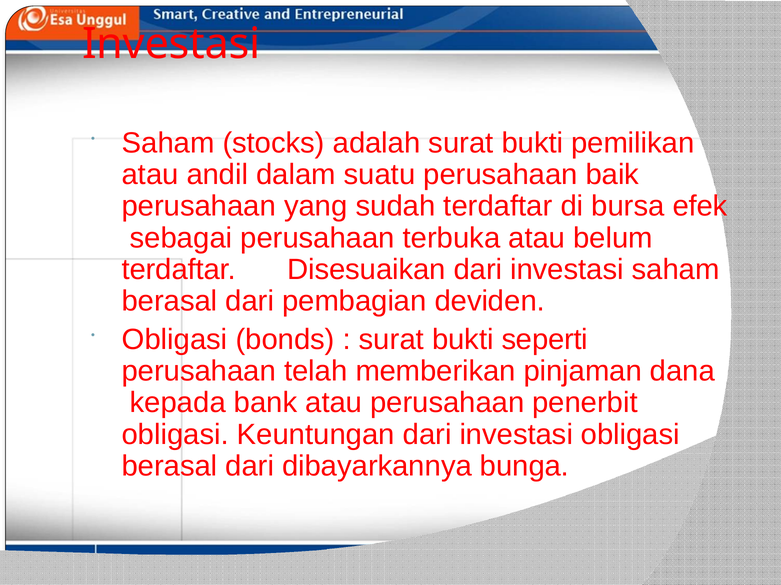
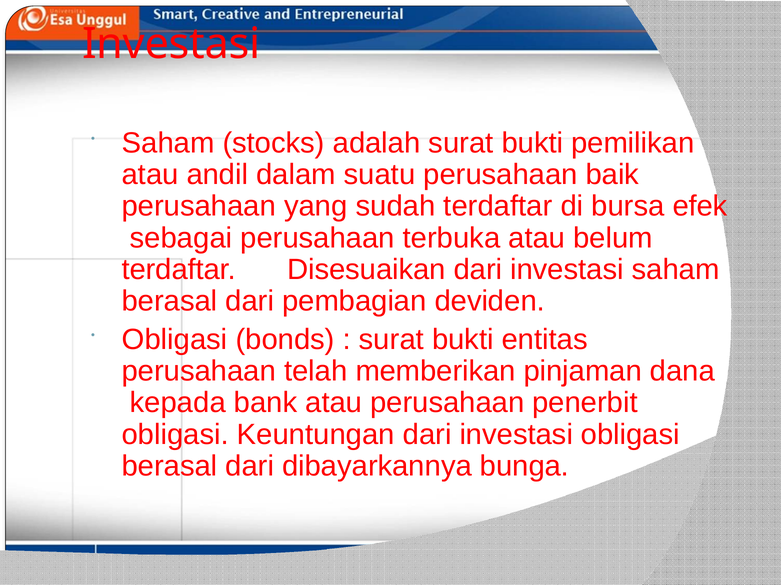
seperti: seperti -> entitas
